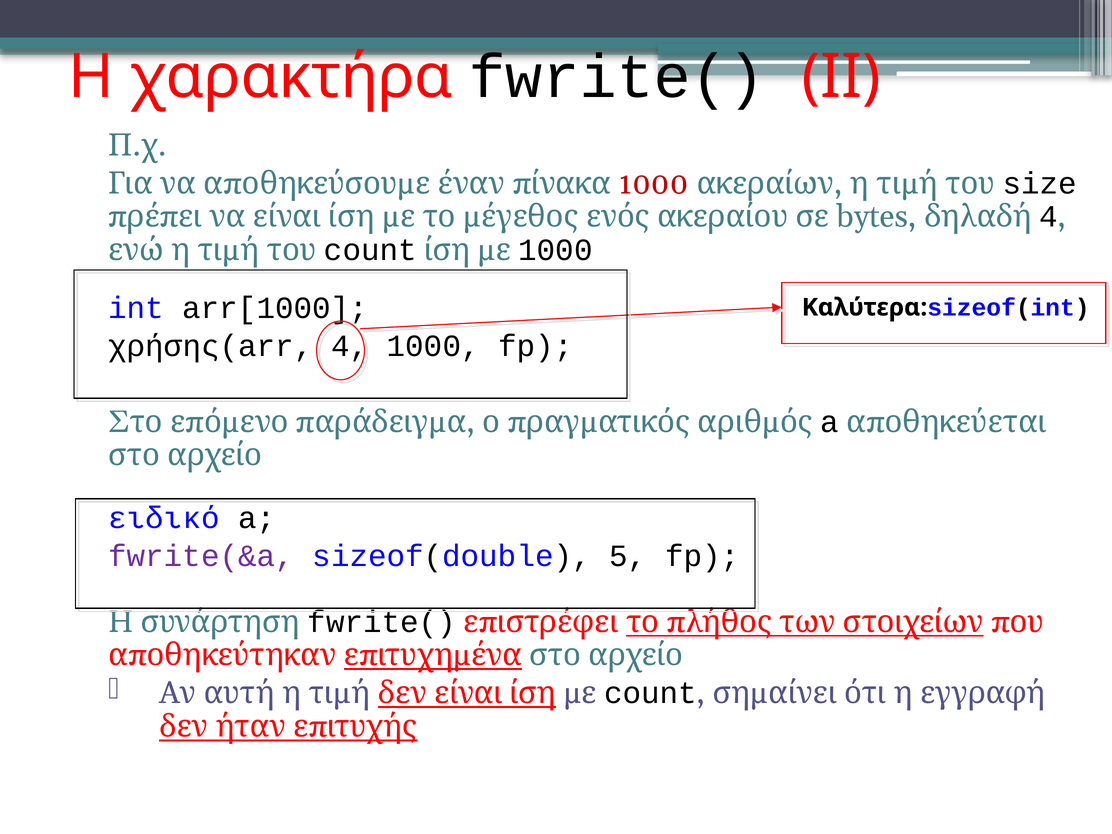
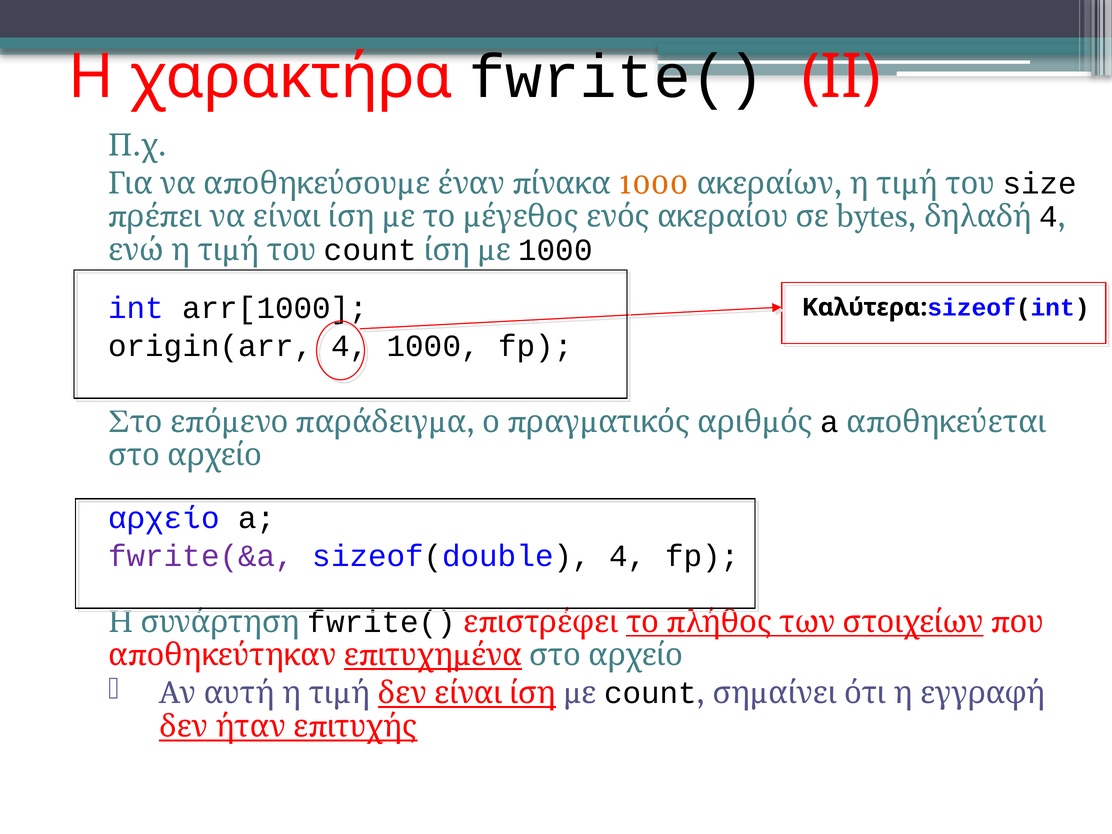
1000 at (654, 183) colour: red -> orange
χρήσης(arr: χρήσης(arr -> origin(arr
ειδικό: ειδικό -> αρχείο
sizeof(double 5: 5 -> 4
